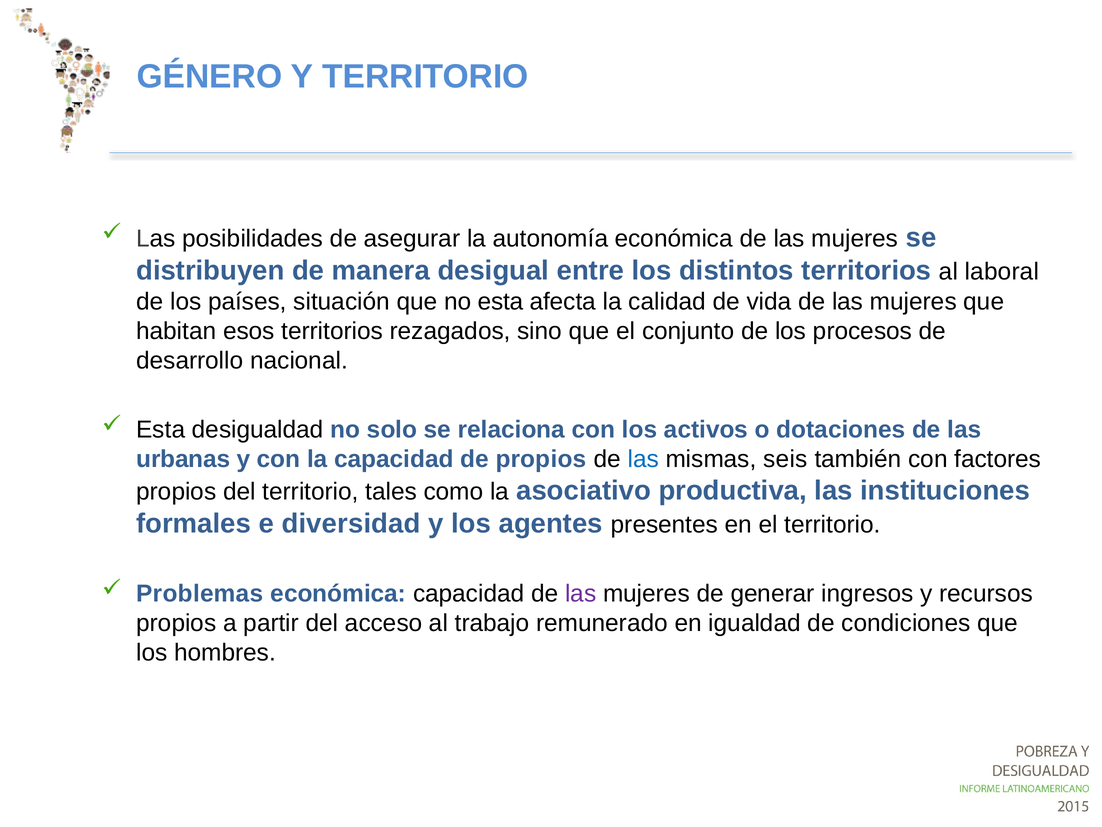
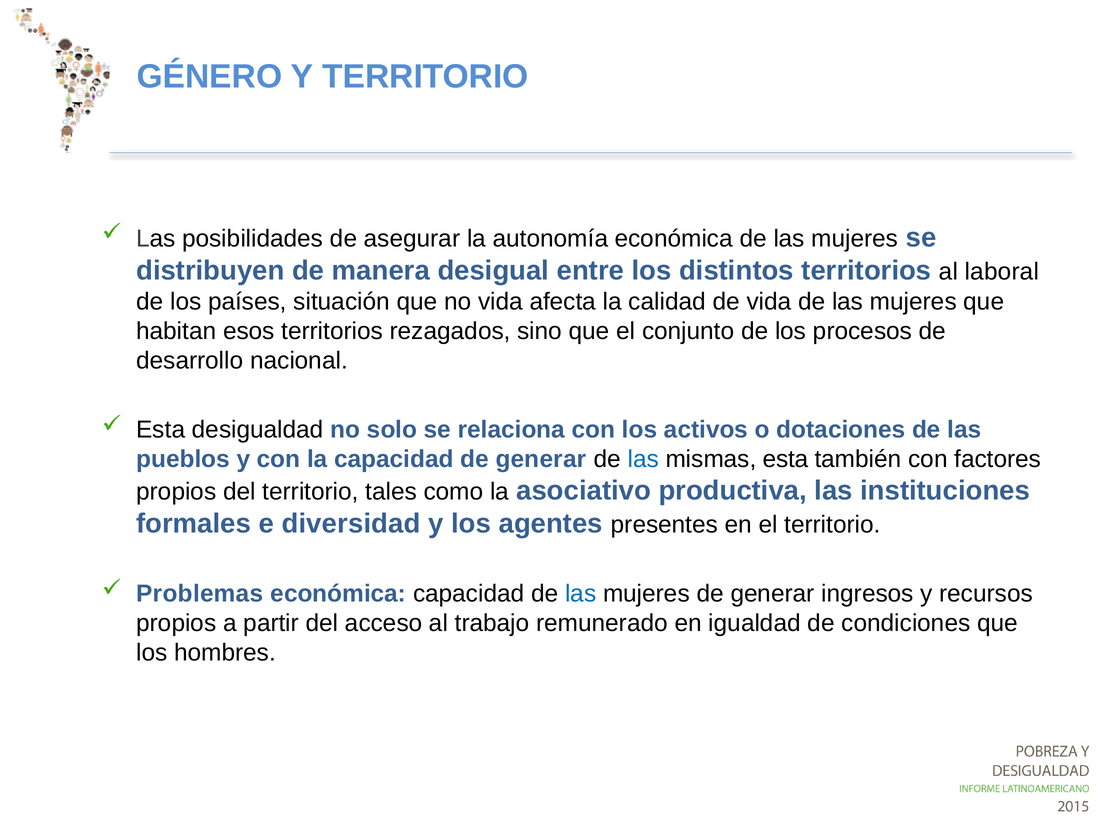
no esta: esta -> vida
urbanas: urbanas -> pueblos
capacidad de propios: propios -> generar
mismas seis: seis -> esta
las at (581, 594) colour: purple -> blue
